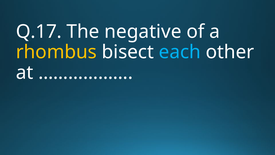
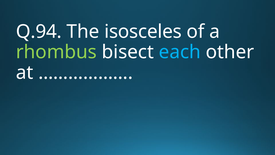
Q.17: Q.17 -> Q.94
negative: negative -> isosceles
rhombus colour: yellow -> light green
